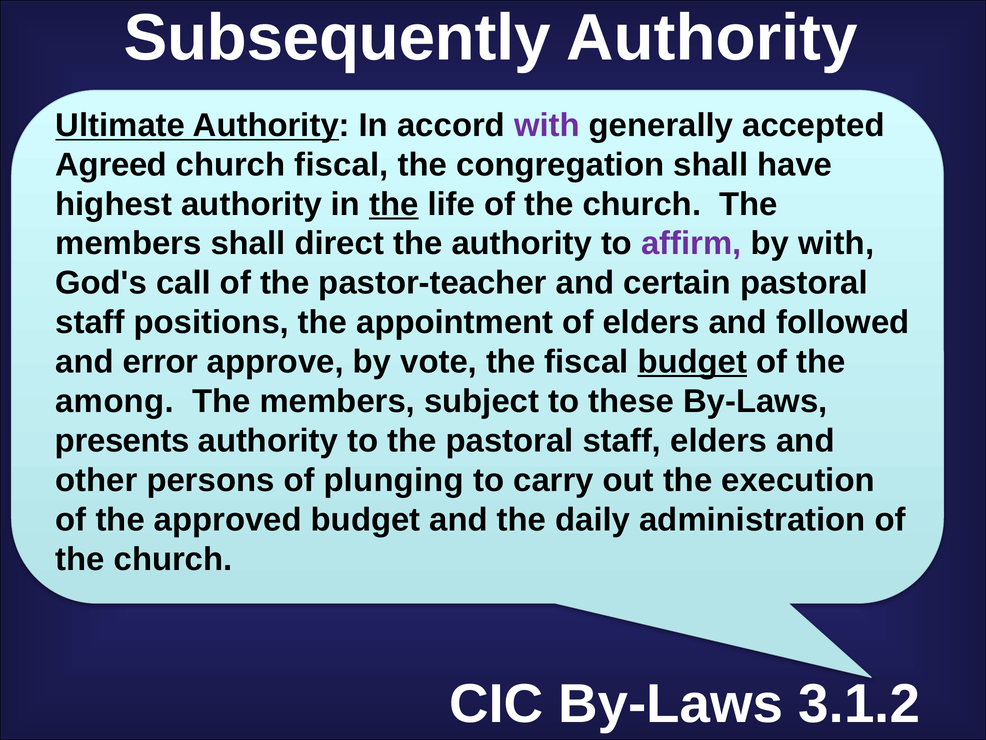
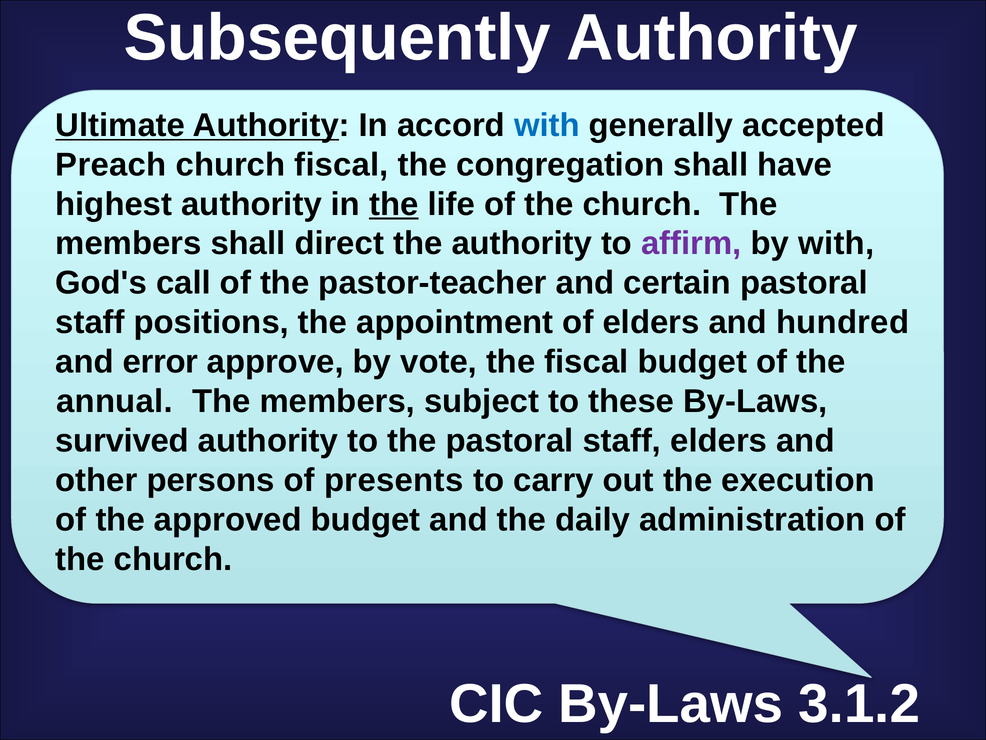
with at (547, 125) colour: purple -> blue
Agreed: Agreed -> Preach
followed: followed -> hundred
budget at (692, 362) underline: present -> none
among: among -> annual
presents: presents -> survived
plunging: plunging -> presents
